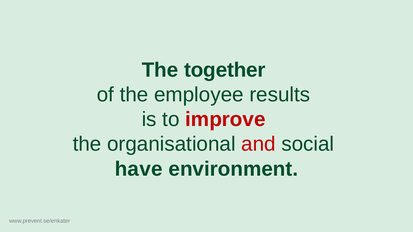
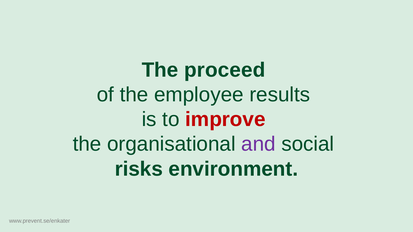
together: together -> proceed
and colour: red -> purple
have: have -> risks
